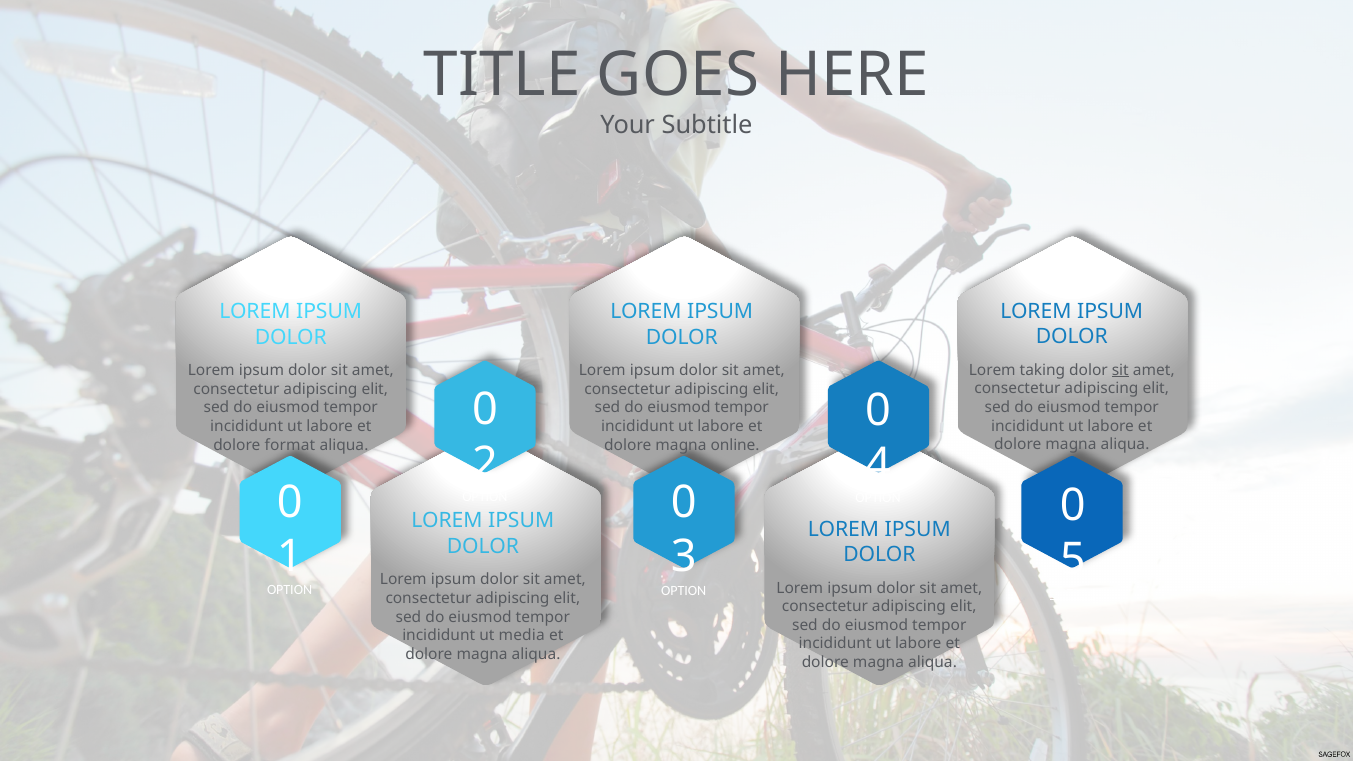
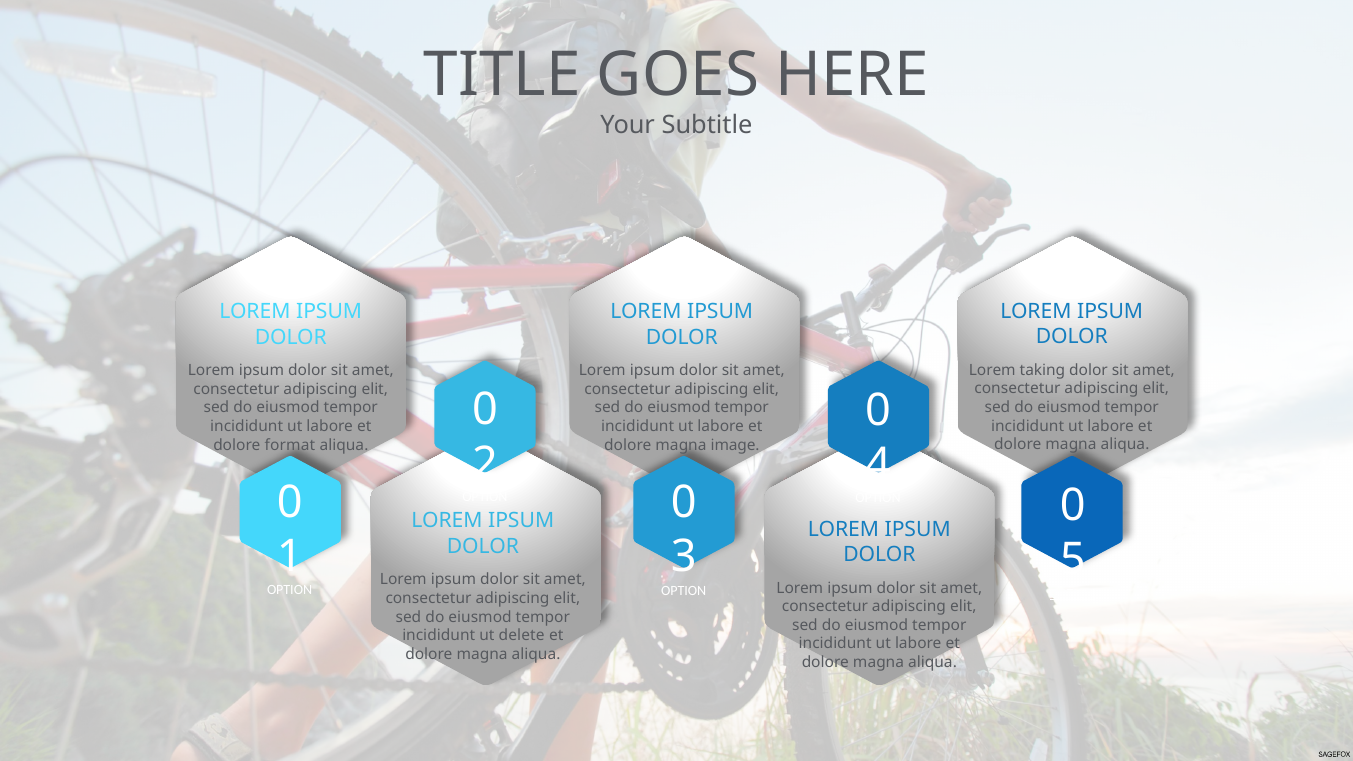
sit at (1120, 370) underline: present -> none
online: online -> image
media: media -> delete
